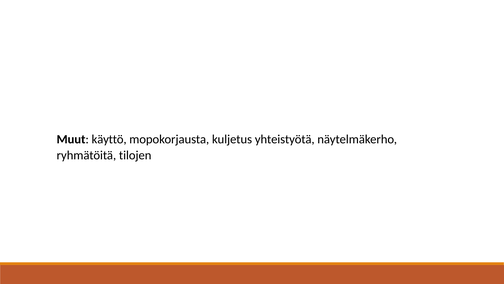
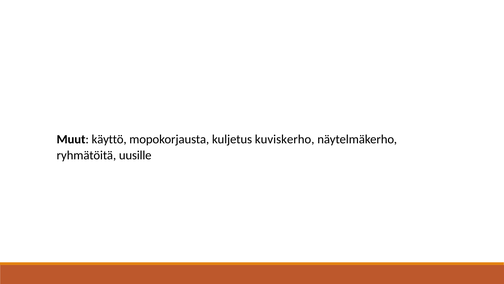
yhteistyötä: yhteistyötä -> kuviskerho
tilojen: tilojen -> uusille
